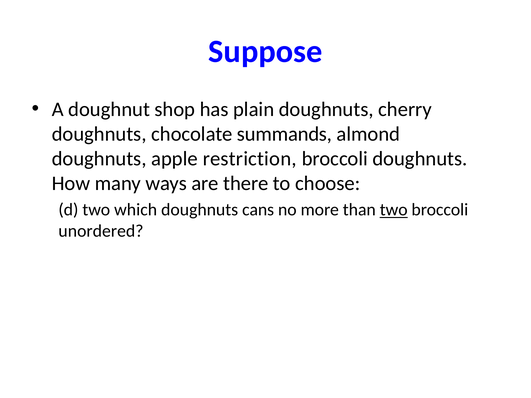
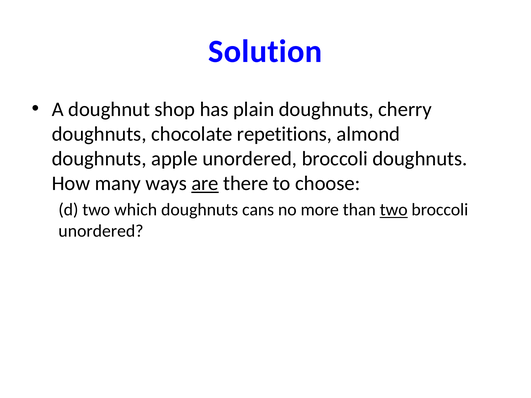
Suppose: Suppose -> Solution
summands: summands -> repetitions
apple restriction: restriction -> unordered
are underline: none -> present
